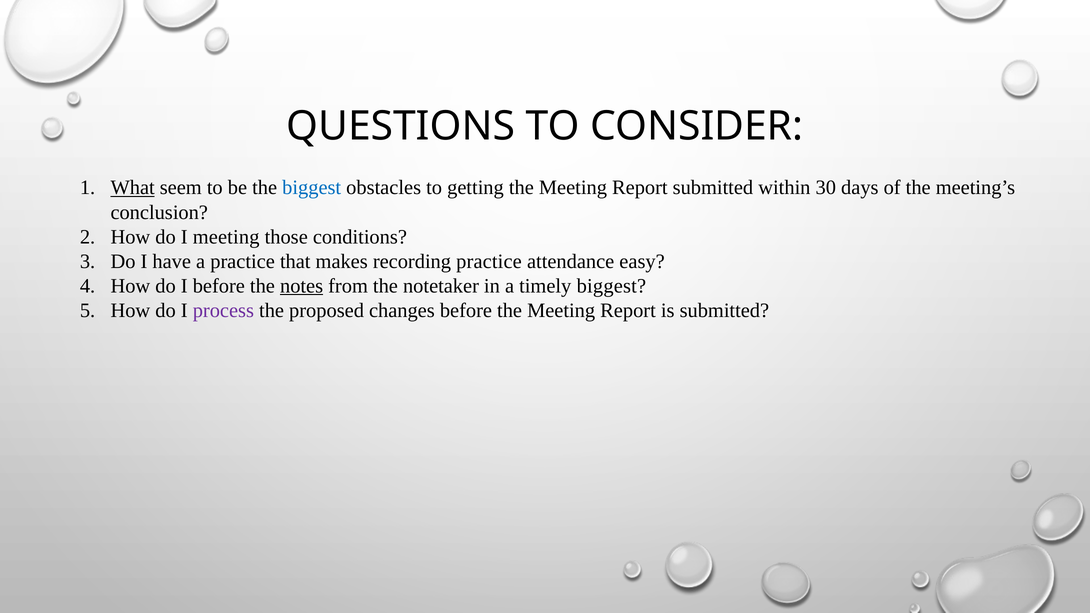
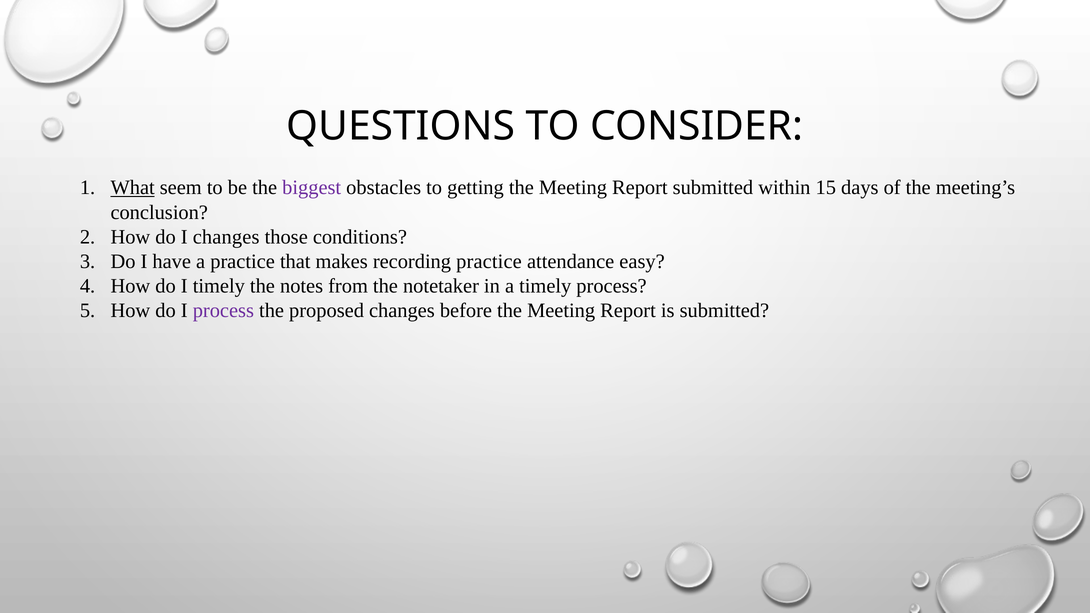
biggest at (312, 188) colour: blue -> purple
30: 30 -> 15
I meeting: meeting -> changes
I before: before -> timely
notes underline: present -> none
timely biggest: biggest -> process
